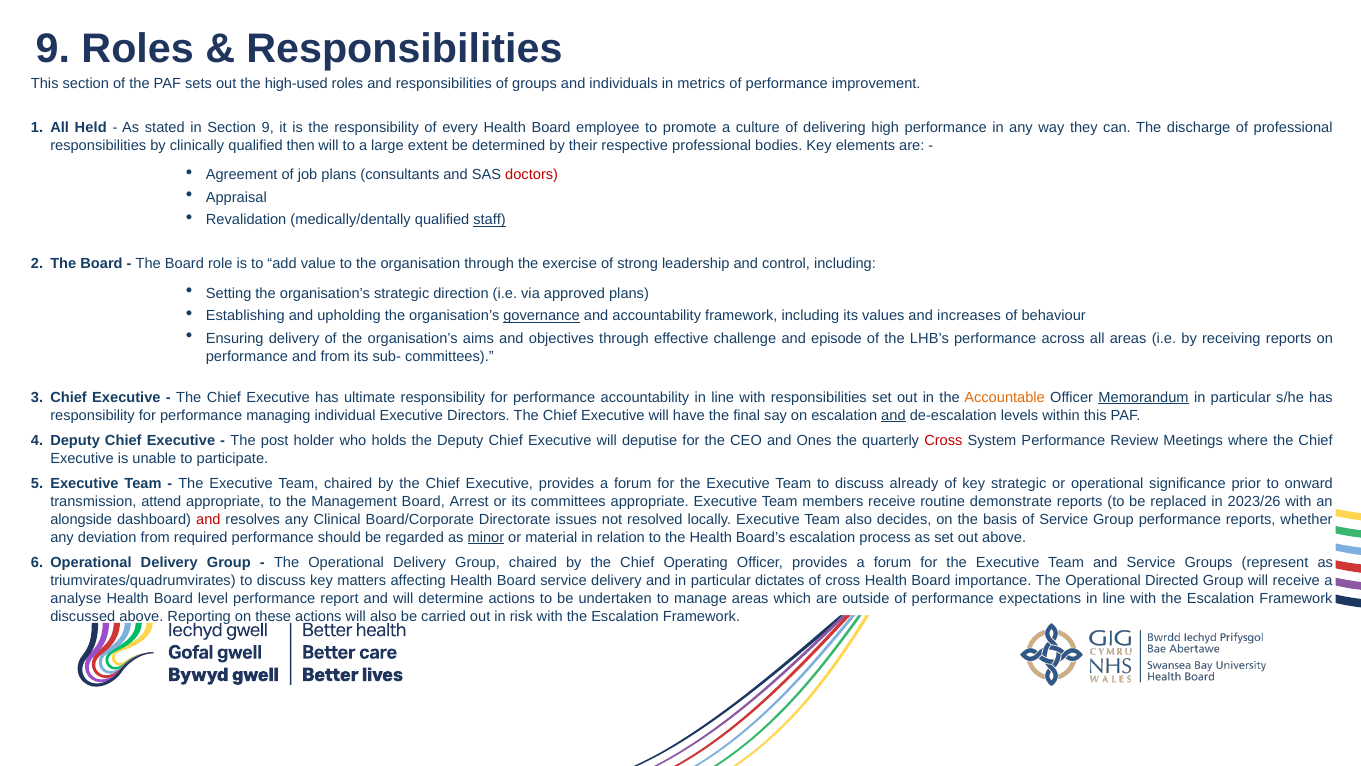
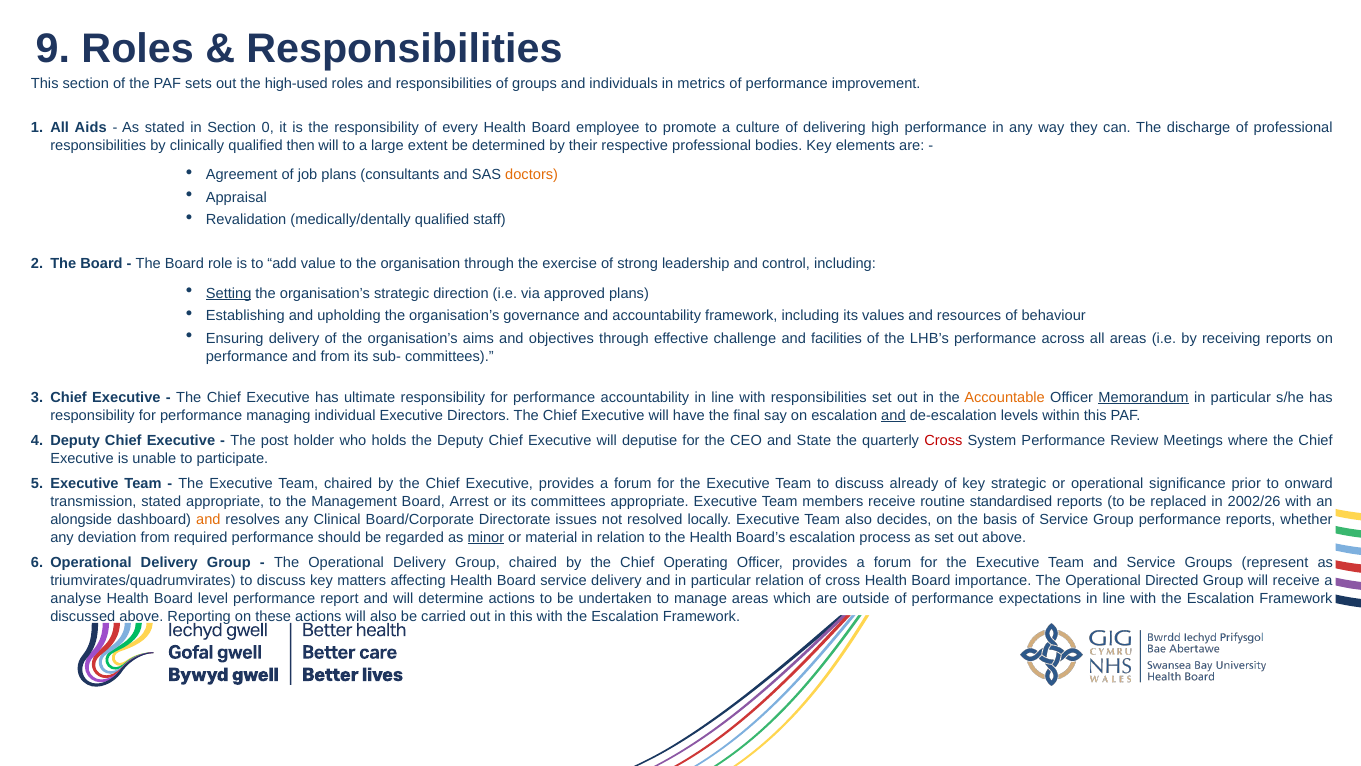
Held: Held -> Aids
Section 9: 9 -> 0
doctors colour: red -> orange
staff underline: present -> none
Setting underline: none -> present
governance underline: present -> none
increases: increases -> resources
episode: episode -> facilities
Ones: Ones -> State
transmission attend: attend -> stated
demonstrate: demonstrate -> standardised
2023/26: 2023/26 -> 2002/26
and at (208, 519) colour: red -> orange
particular dictates: dictates -> relation
in risk: risk -> this
